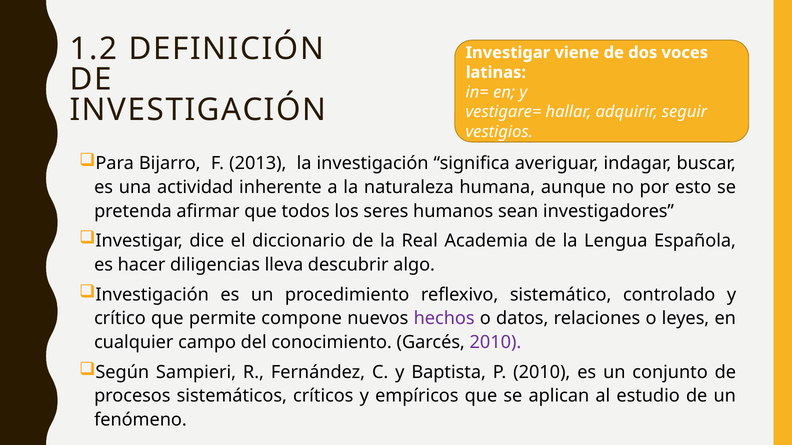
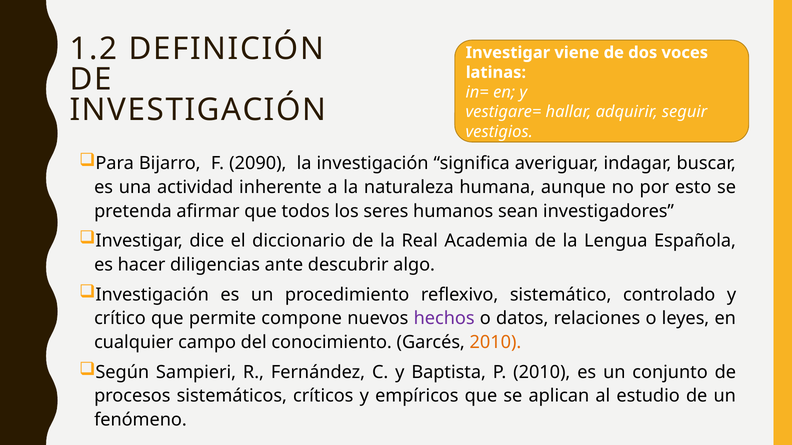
2013: 2013 -> 2090
lleva: lleva -> ante
2010 at (495, 343) colour: purple -> orange
